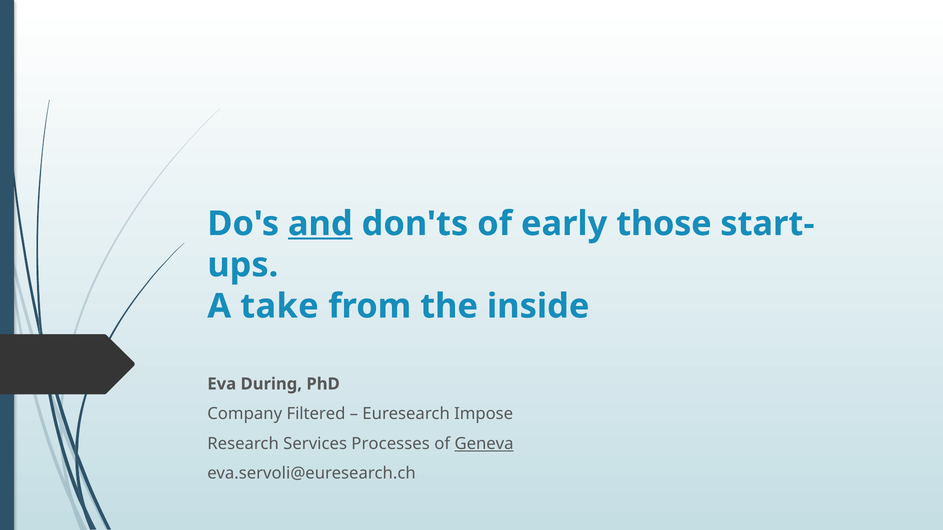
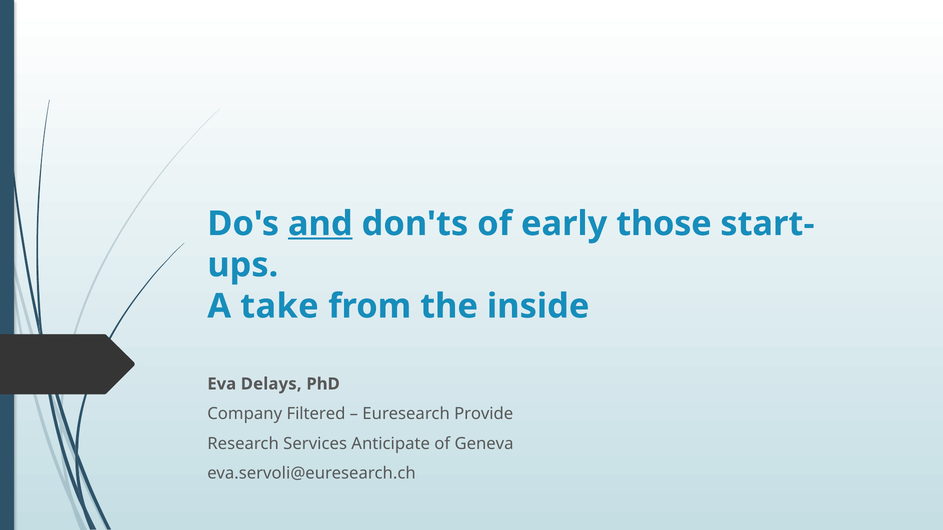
During: During -> Delays
Impose: Impose -> Provide
Processes: Processes -> Anticipate
Geneva underline: present -> none
